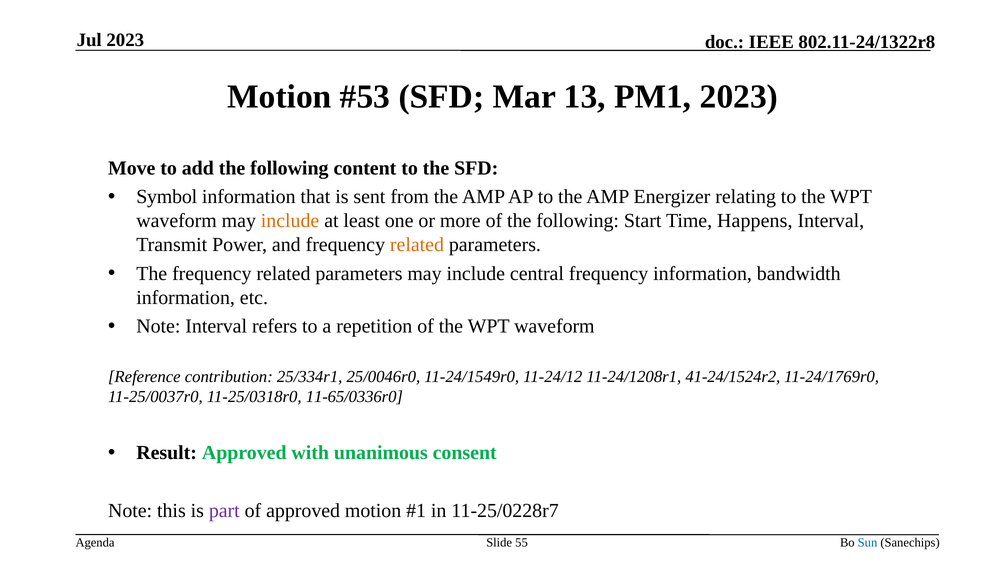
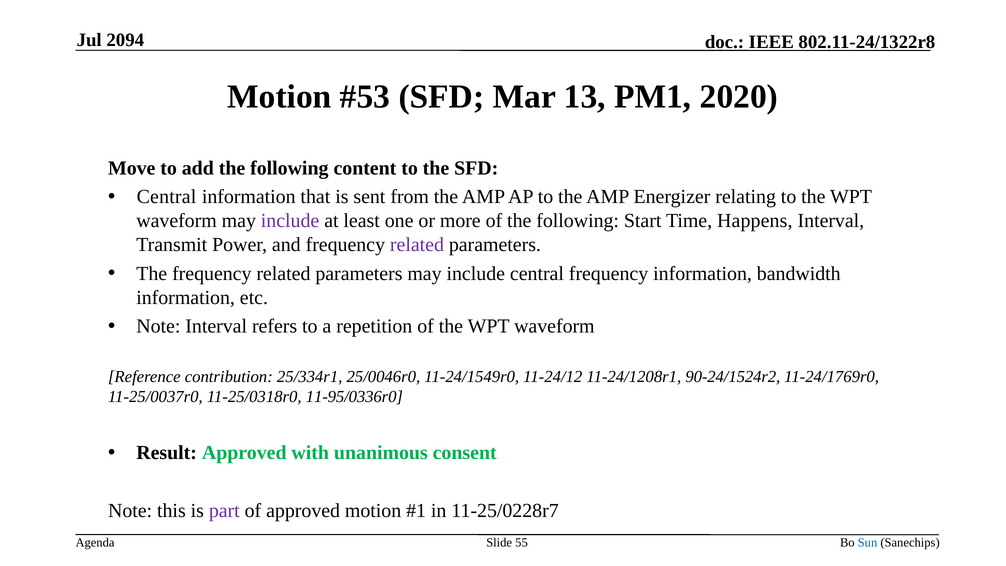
Jul 2023: 2023 -> 2094
PM1 2023: 2023 -> 2020
Symbol at (167, 197): Symbol -> Central
include at (290, 221) colour: orange -> purple
related at (417, 245) colour: orange -> purple
41-24/1524r2: 41-24/1524r2 -> 90-24/1524r2
11-65/0336r0: 11-65/0336r0 -> 11-95/0336r0
